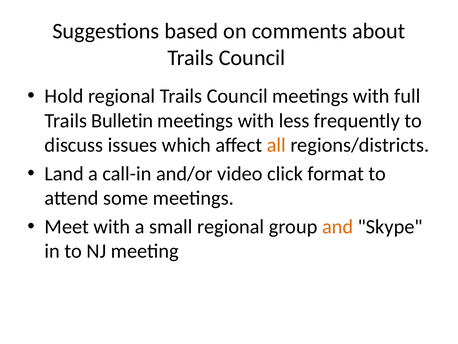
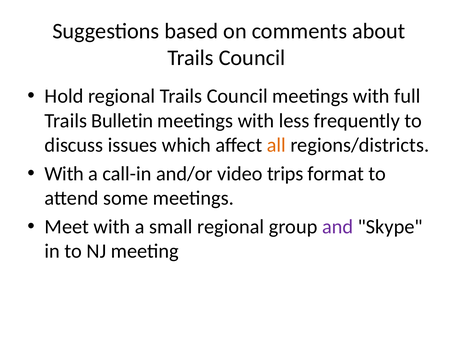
Land at (64, 173): Land -> With
click: click -> trips
and colour: orange -> purple
